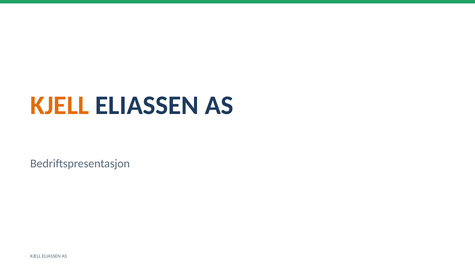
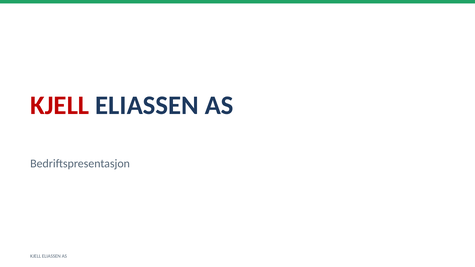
KJELL at (60, 105) colour: orange -> red
